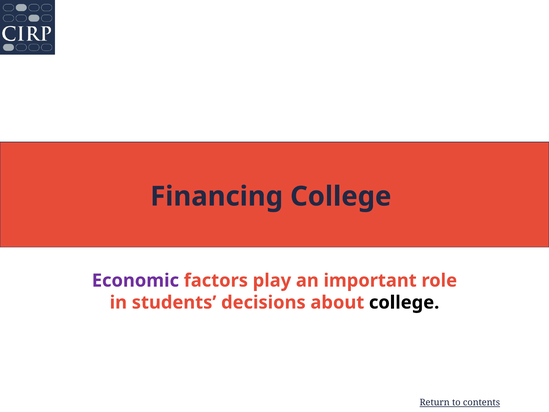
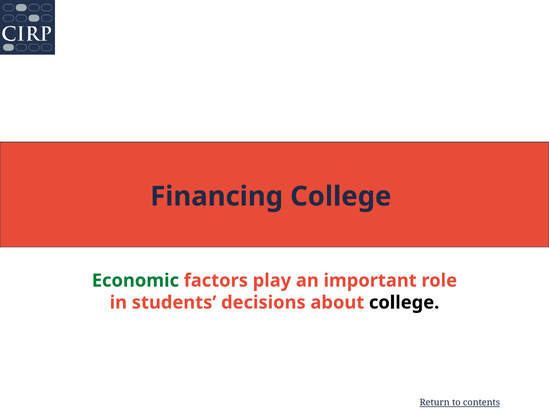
Economic colour: purple -> green
